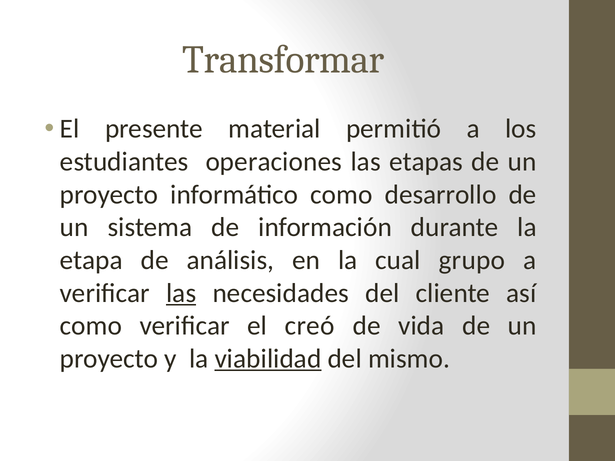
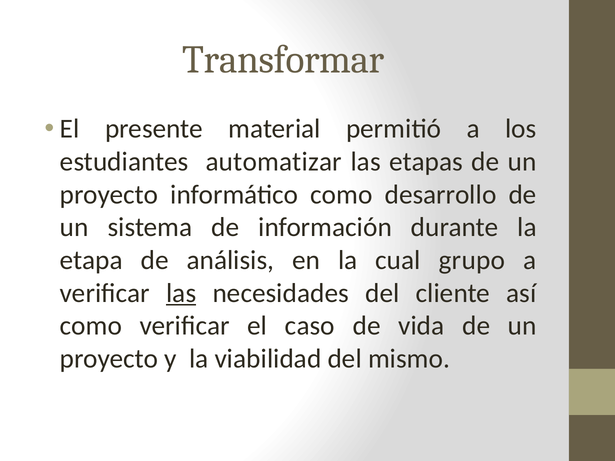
operaciones: operaciones -> automatizar
creó: creó -> caso
viabilidad underline: present -> none
